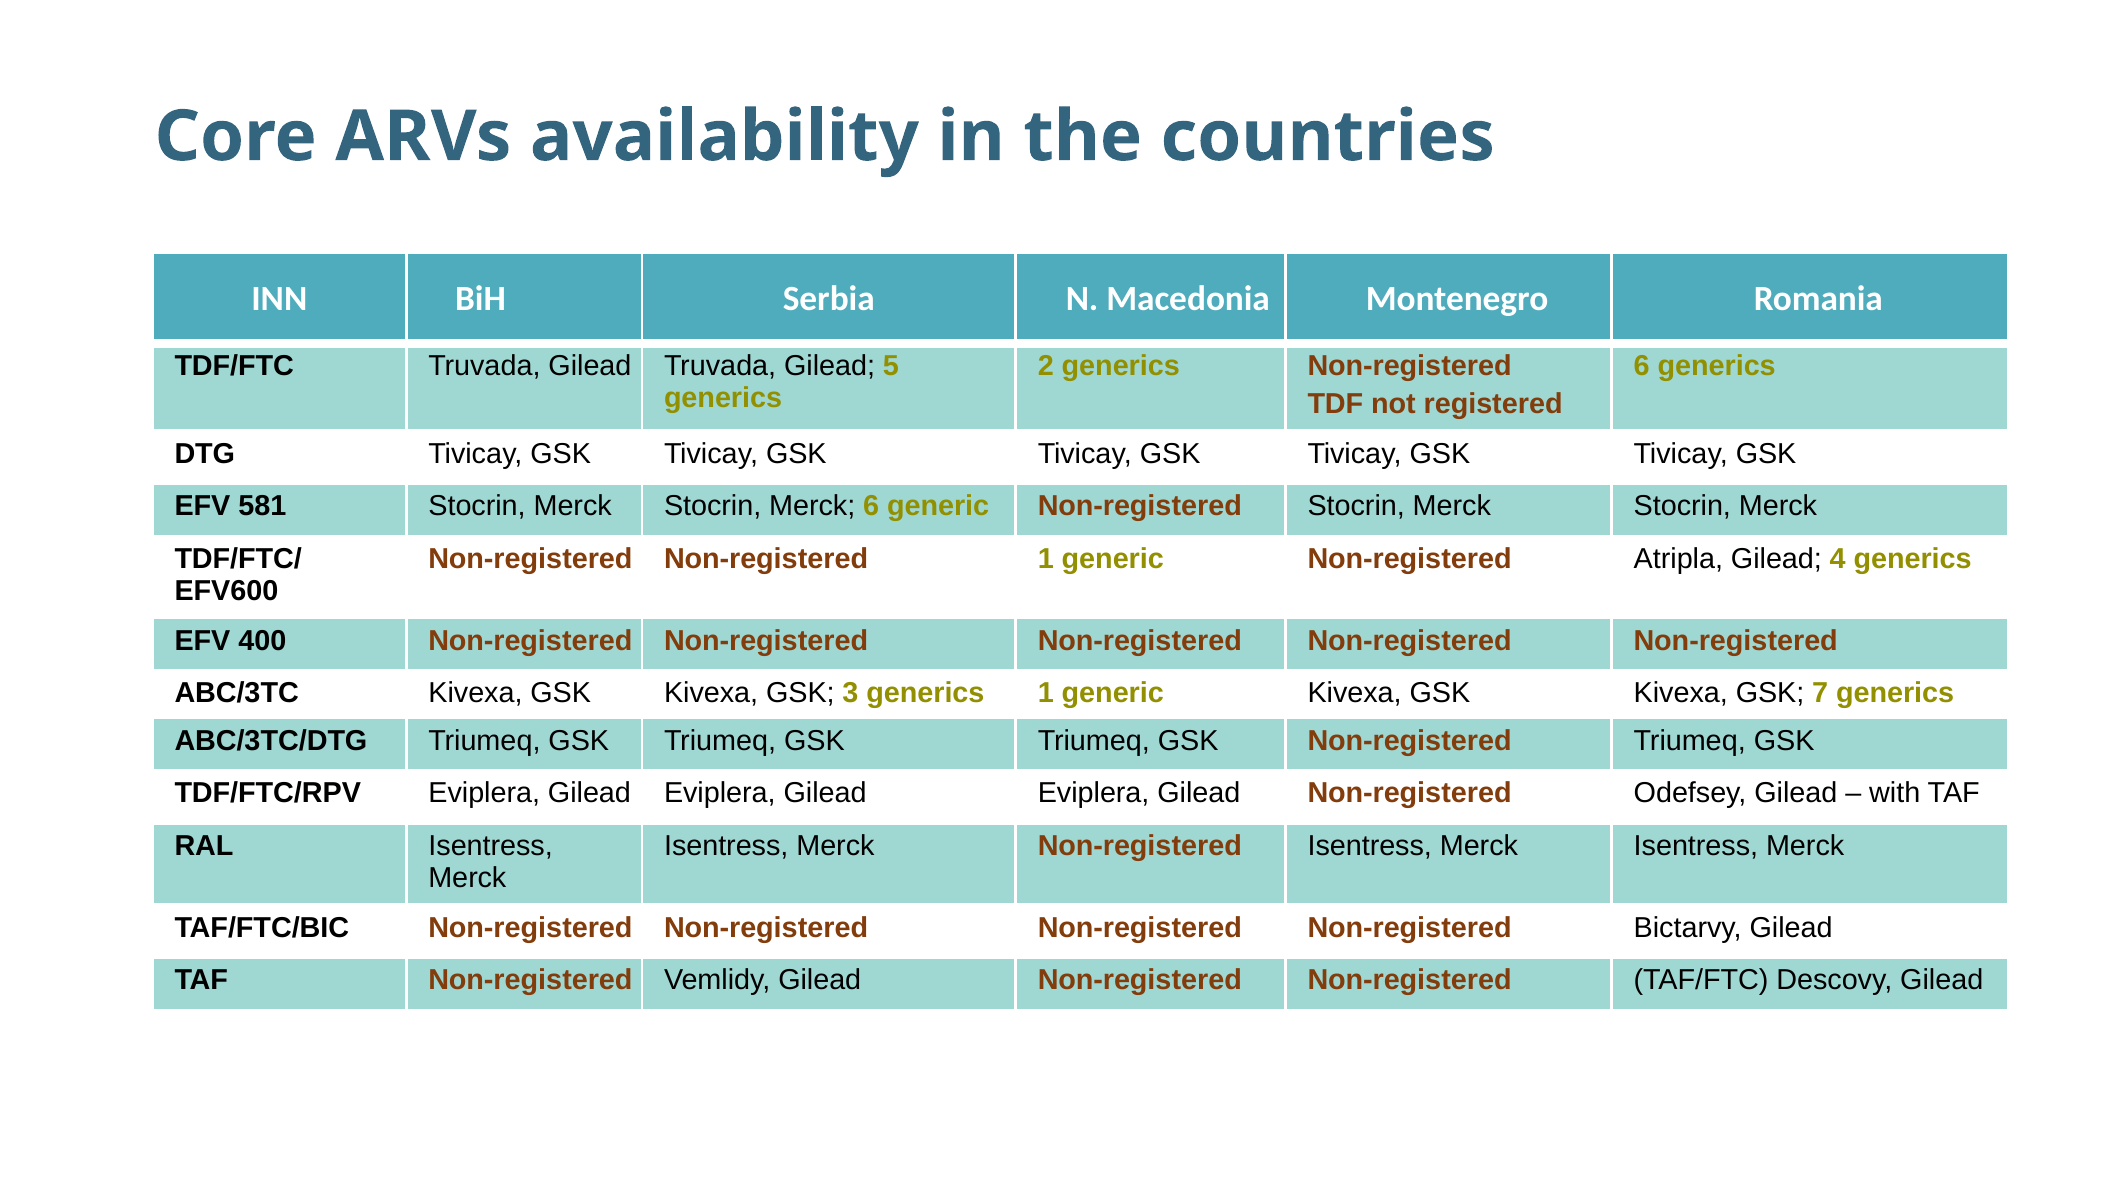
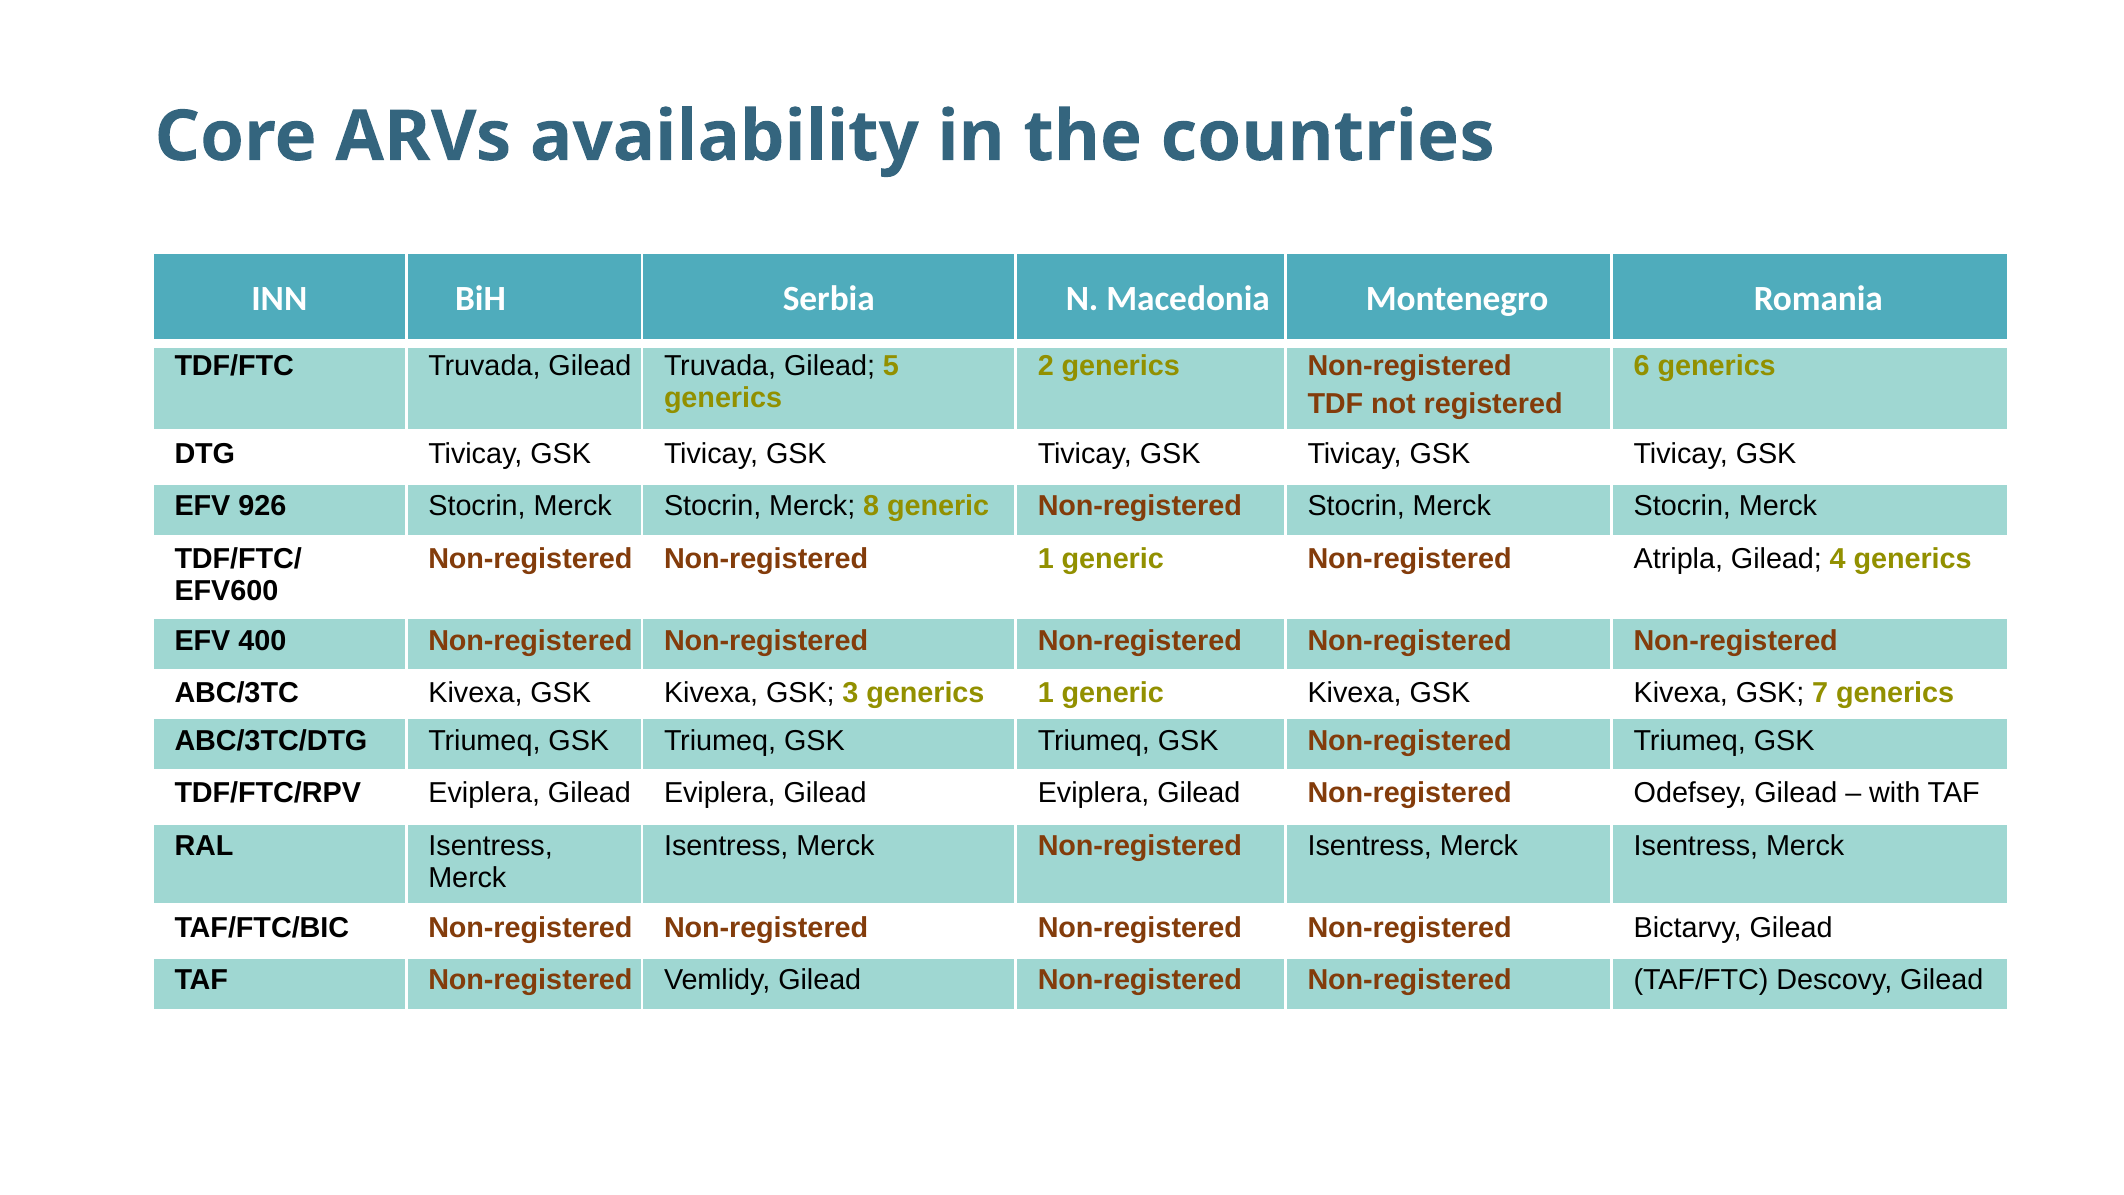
581: 581 -> 926
Merck 6: 6 -> 8
